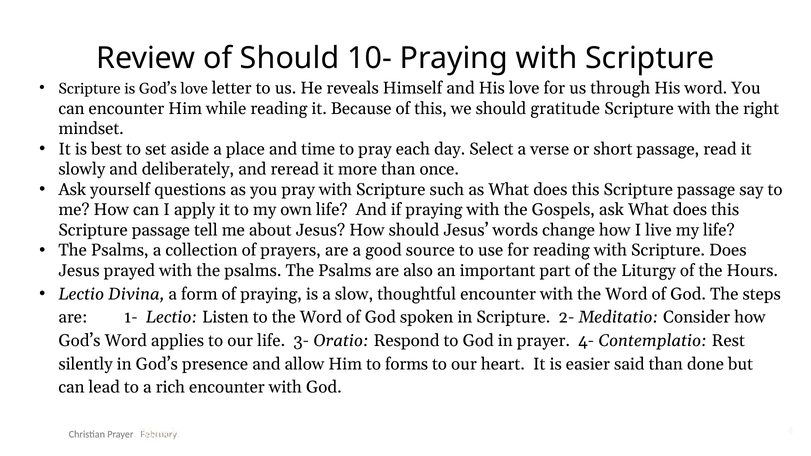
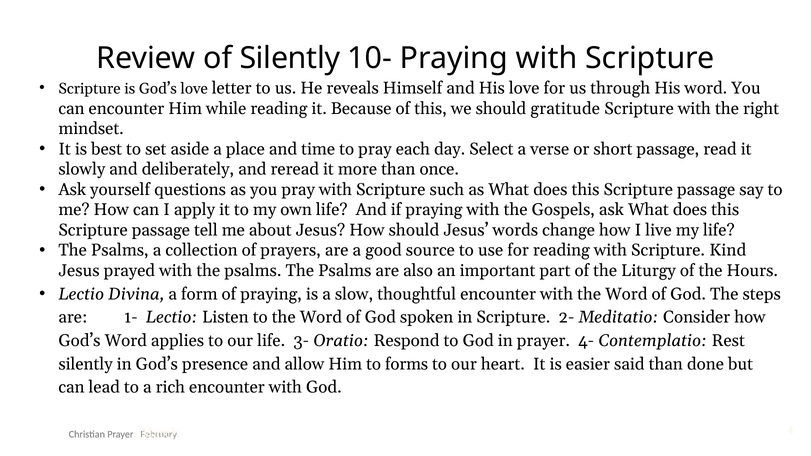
of Should: Should -> Silently
Scripture Does: Does -> Kind
